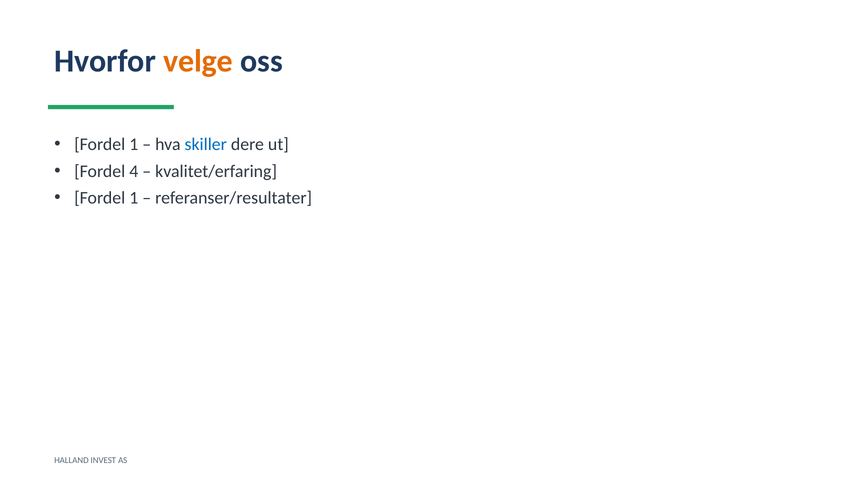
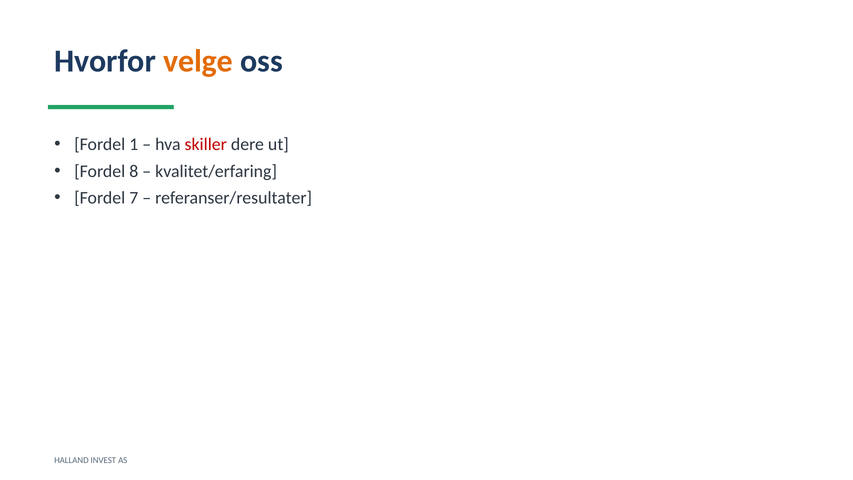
skiller colour: blue -> red
4: 4 -> 8
1 at (134, 198): 1 -> 7
